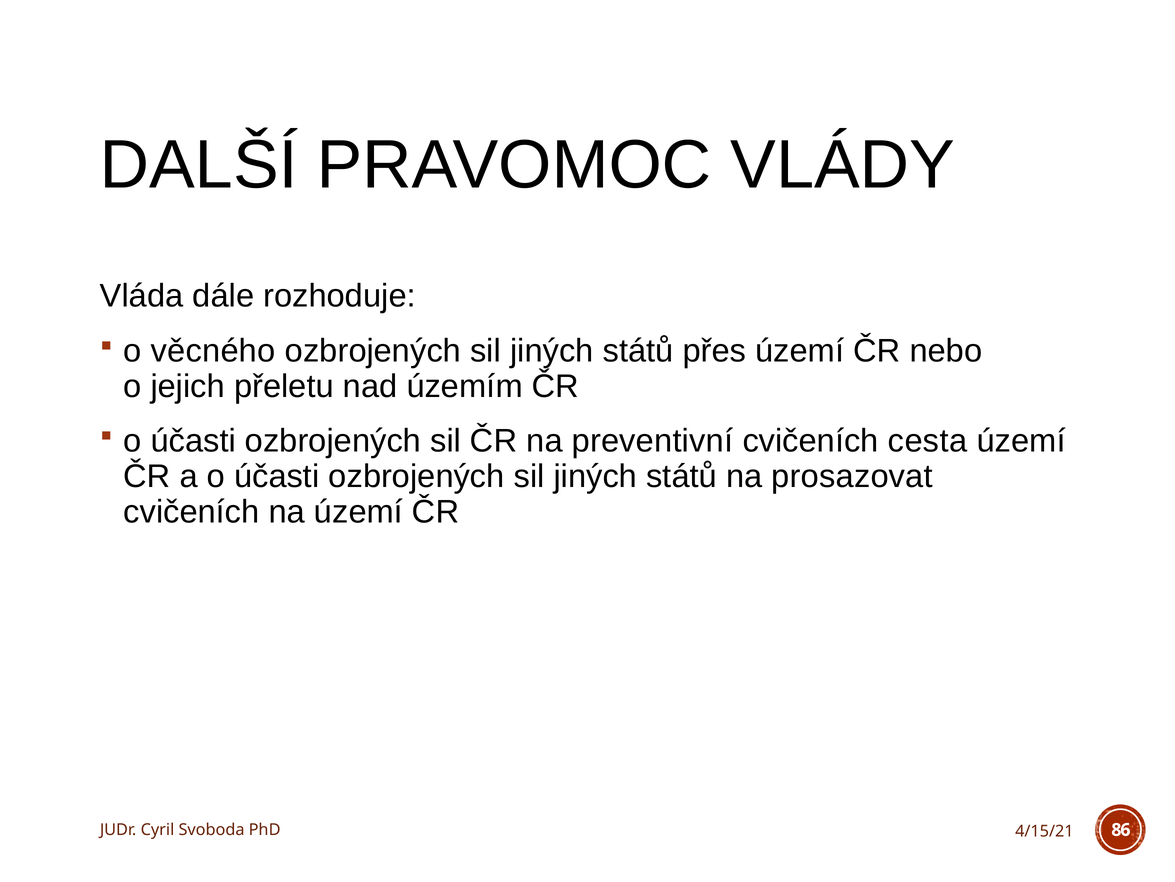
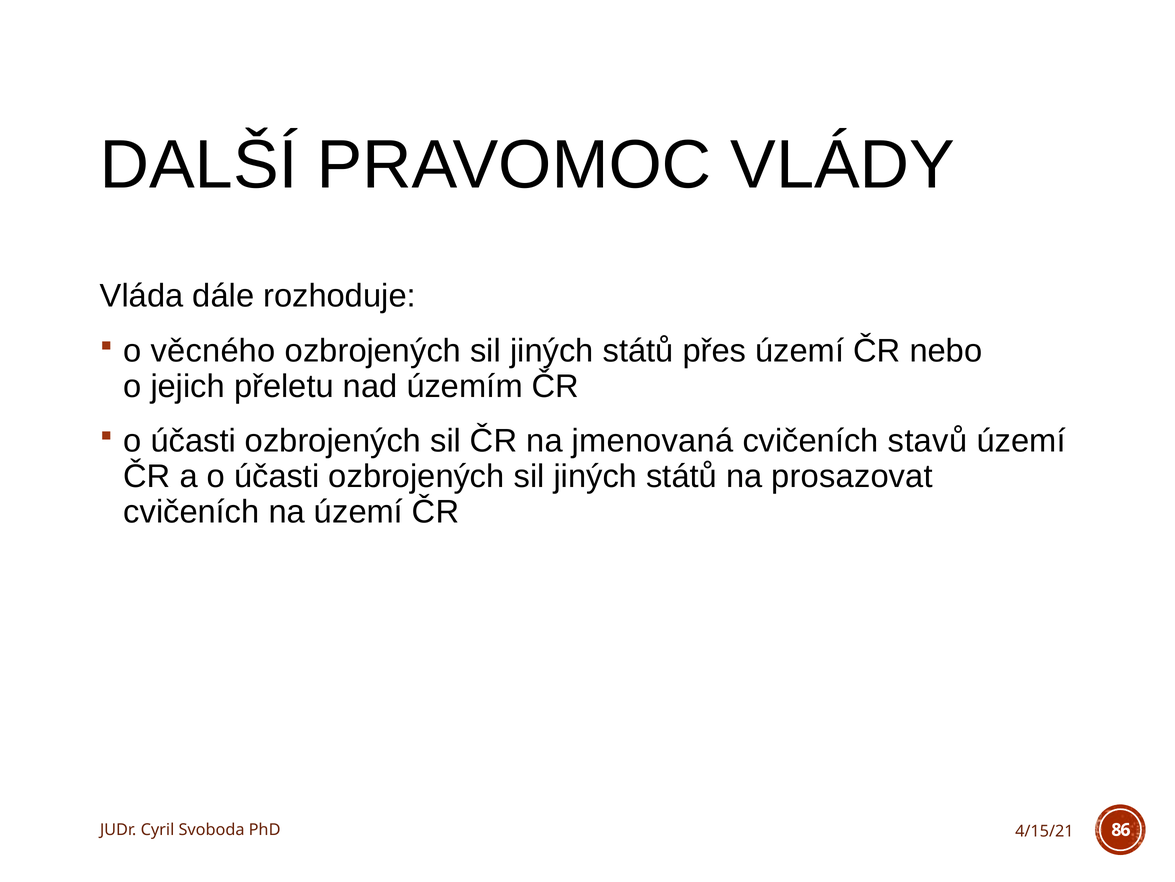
preventivní: preventivní -> jmenovaná
cesta: cesta -> stavů
